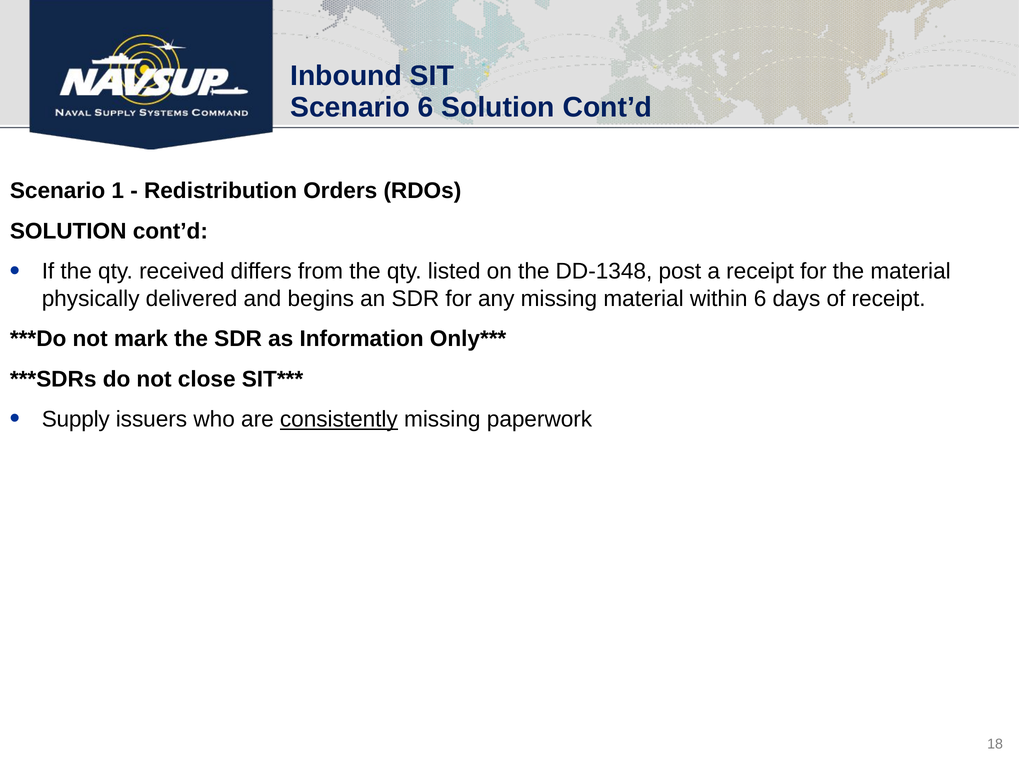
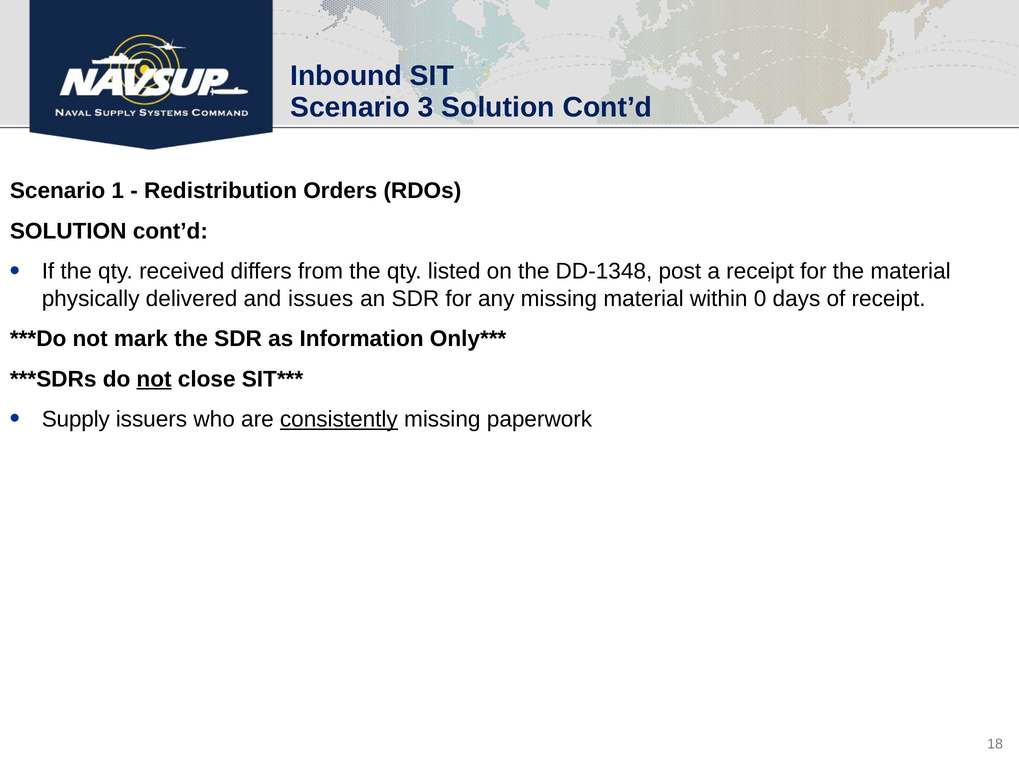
Scenario 6: 6 -> 3
begins: begins -> issues
within 6: 6 -> 0
not at (154, 379) underline: none -> present
